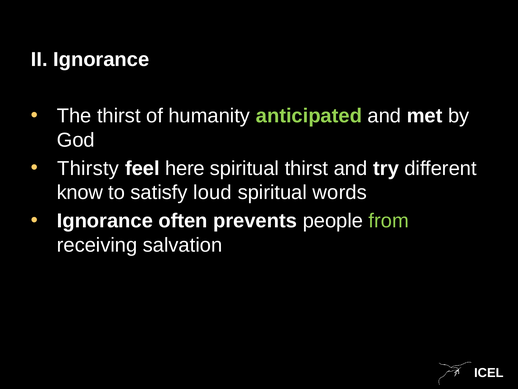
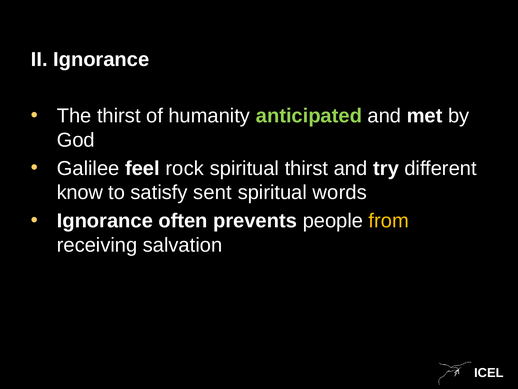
Thirsty: Thirsty -> Galilee
here: here -> rock
loud: loud -> sent
from colour: light green -> yellow
